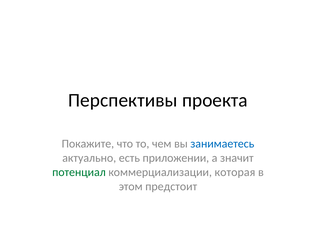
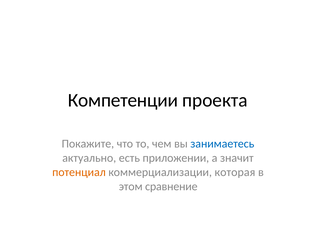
Перспективы: Перспективы -> Компетенции
потенциал colour: green -> orange
предстоит: предстоит -> сравнение
